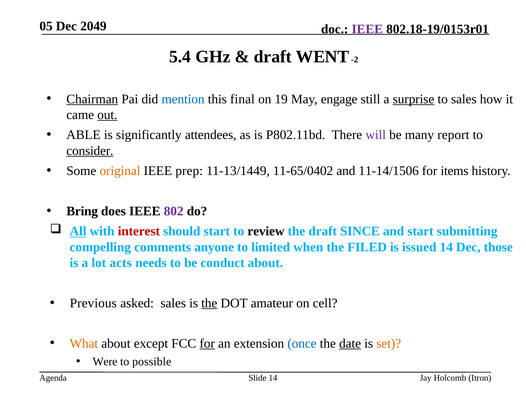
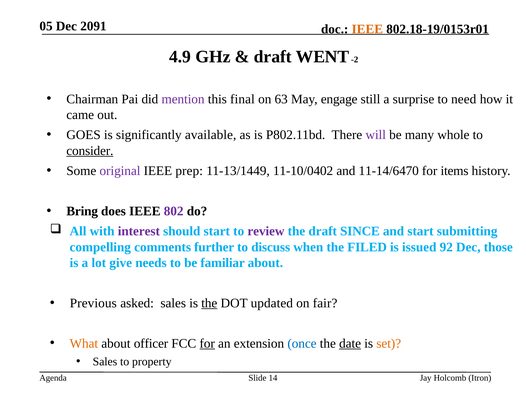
2049: 2049 -> 2091
IEEE at (367, 29) colour: purple -> orange
5.4: 5.4 -> 4.9
Chairman underline: present -> none
mention colour: blue -> purple
19: 19 -> 63
surprise underline: present -> none
to sales: sales -> need
out underline: present -> none
ABLE: ABLE -> GOES
attendees: attendees -> available
report: report -> whole
original colour: orange -> purple
11-65/0402: 11-65/0402 -> 11-10/0402
11-14/1506: 11-14/1506 -> 11-14/6470
All underline: present -> none
interest colour: red -> purple
review colour: black -> purple
anyone: anyone -> further
limited: limited -> discuss
issued 14: 14 -> 92
acts: acts -> give
conduct: conduct -> familiar
amateur: amateur -> updated
cell: cell -> fair
except: except -> officer
Were at (105, 362): Were -> Sales
possible: possible -> property
